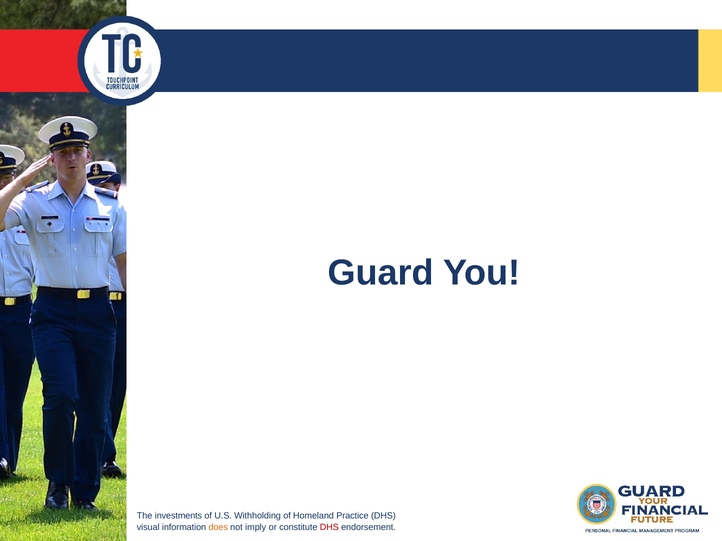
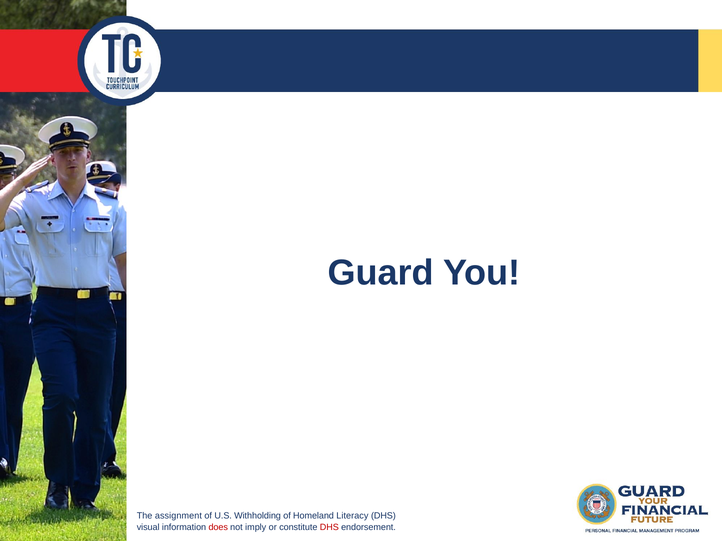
investments: investments -> assignment
Practice: Practice -> Literacy
does colour: orange -> red
